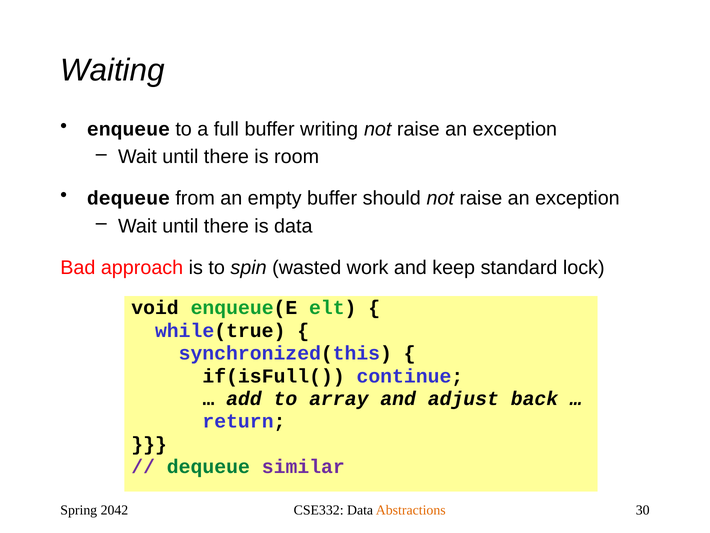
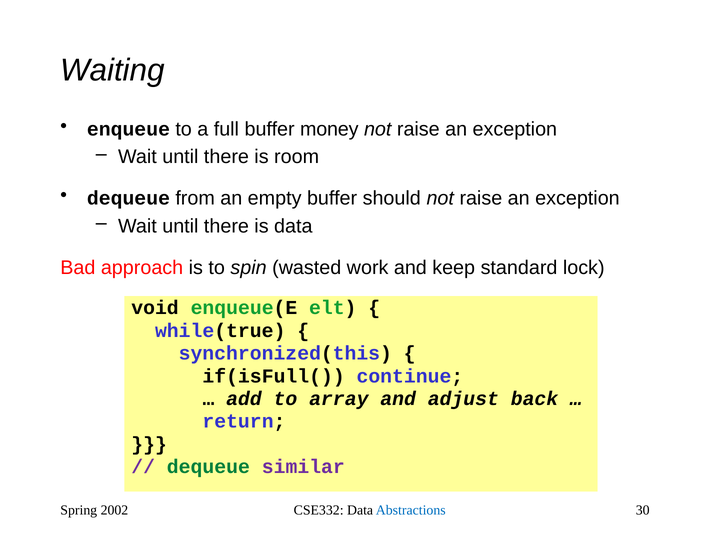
writing: writing -> money
2042: 2042 -> 2002
Abstractions colour: orange -> blue
